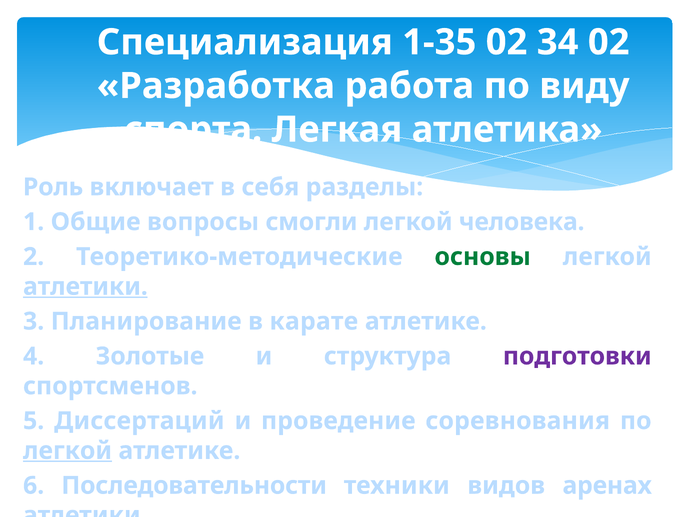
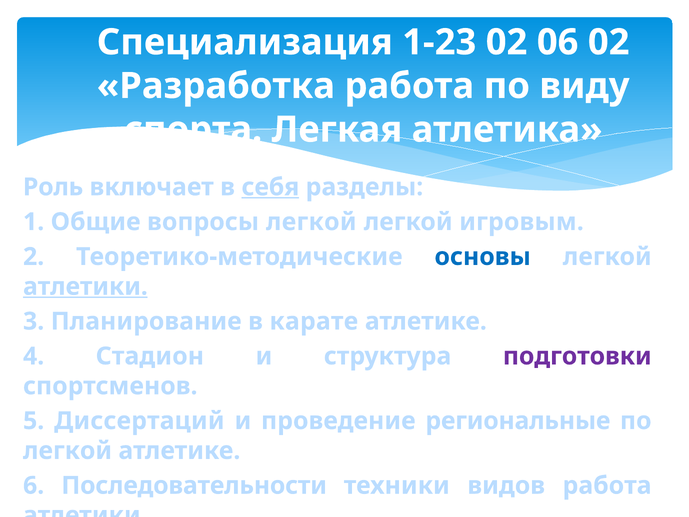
1-35: 1-35 -> 1-23
34: 34 -> 06
себя underline: none -> present
вопросы смогли: смогли -> легкой
человека: человека -> игровым
основы colour: green -> blue
Золотые: Золотые -> Стадион
соревнования: соревнования -> региональные
легкой at (68, 451) underline: present -> none
видов аренах: аренах -> работа
